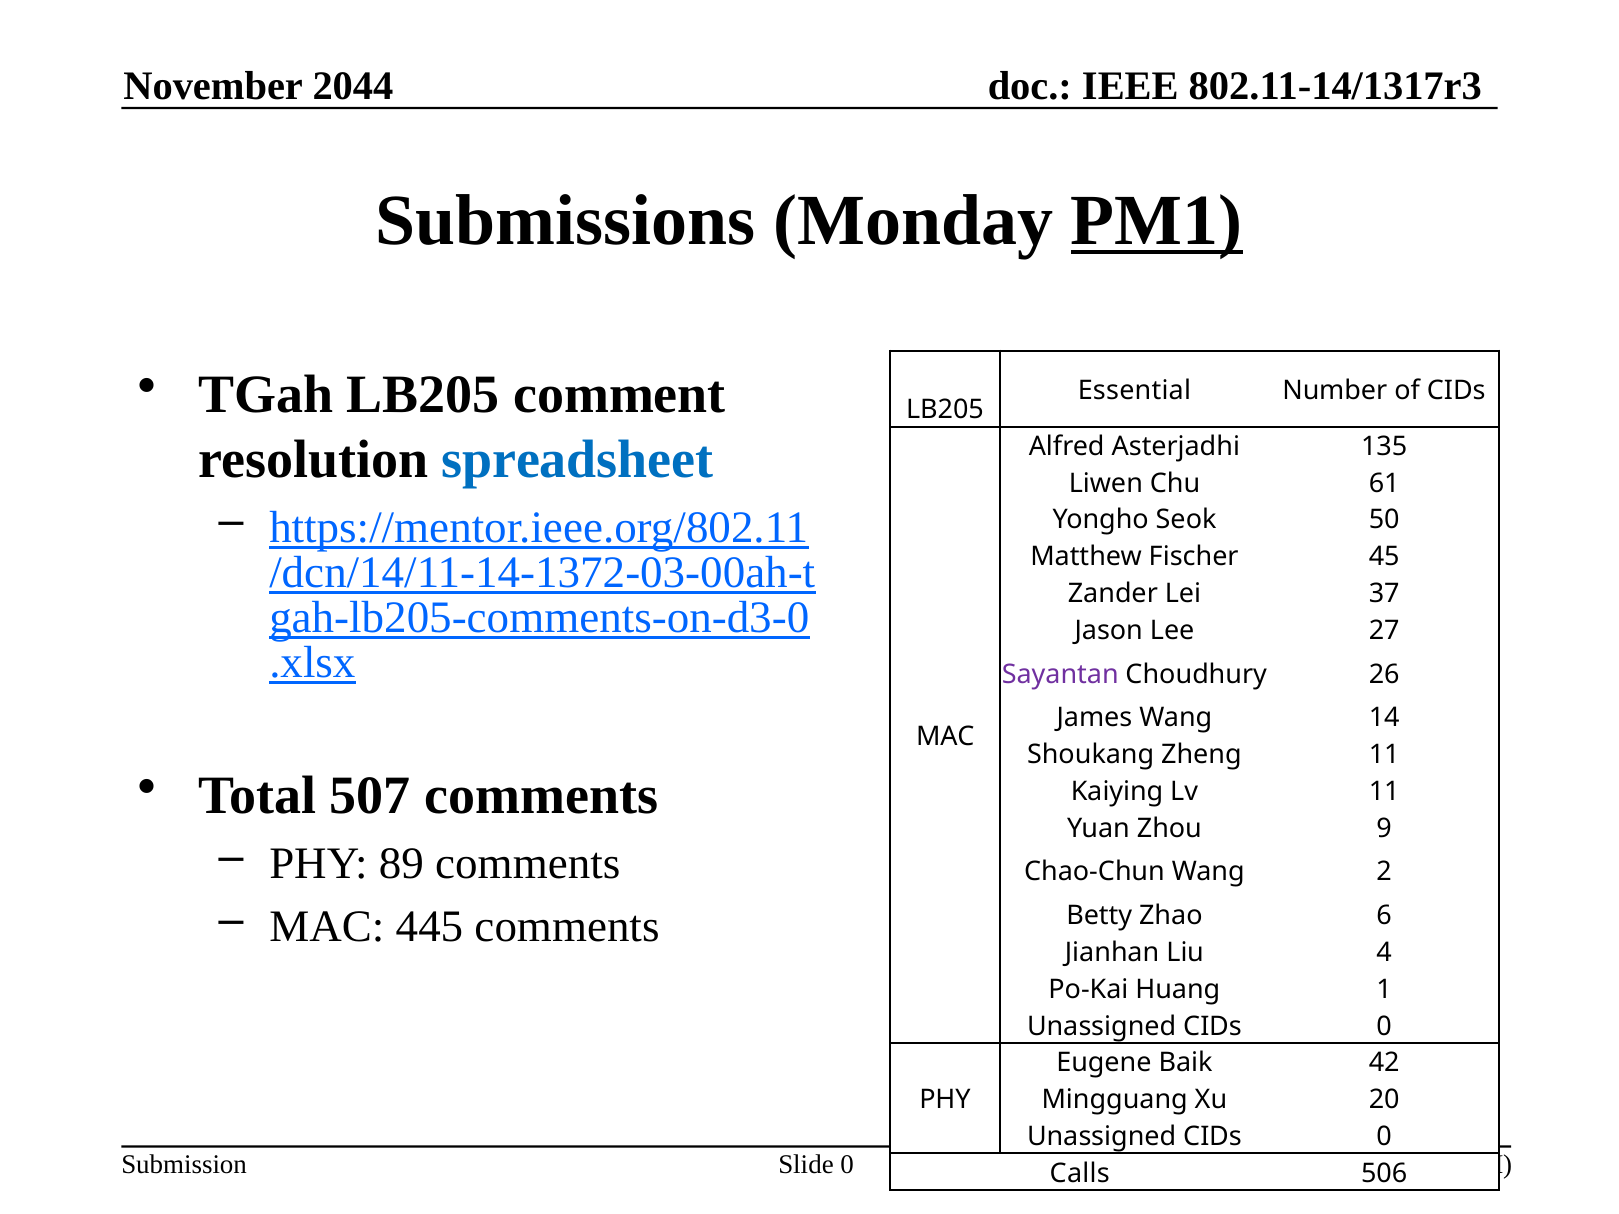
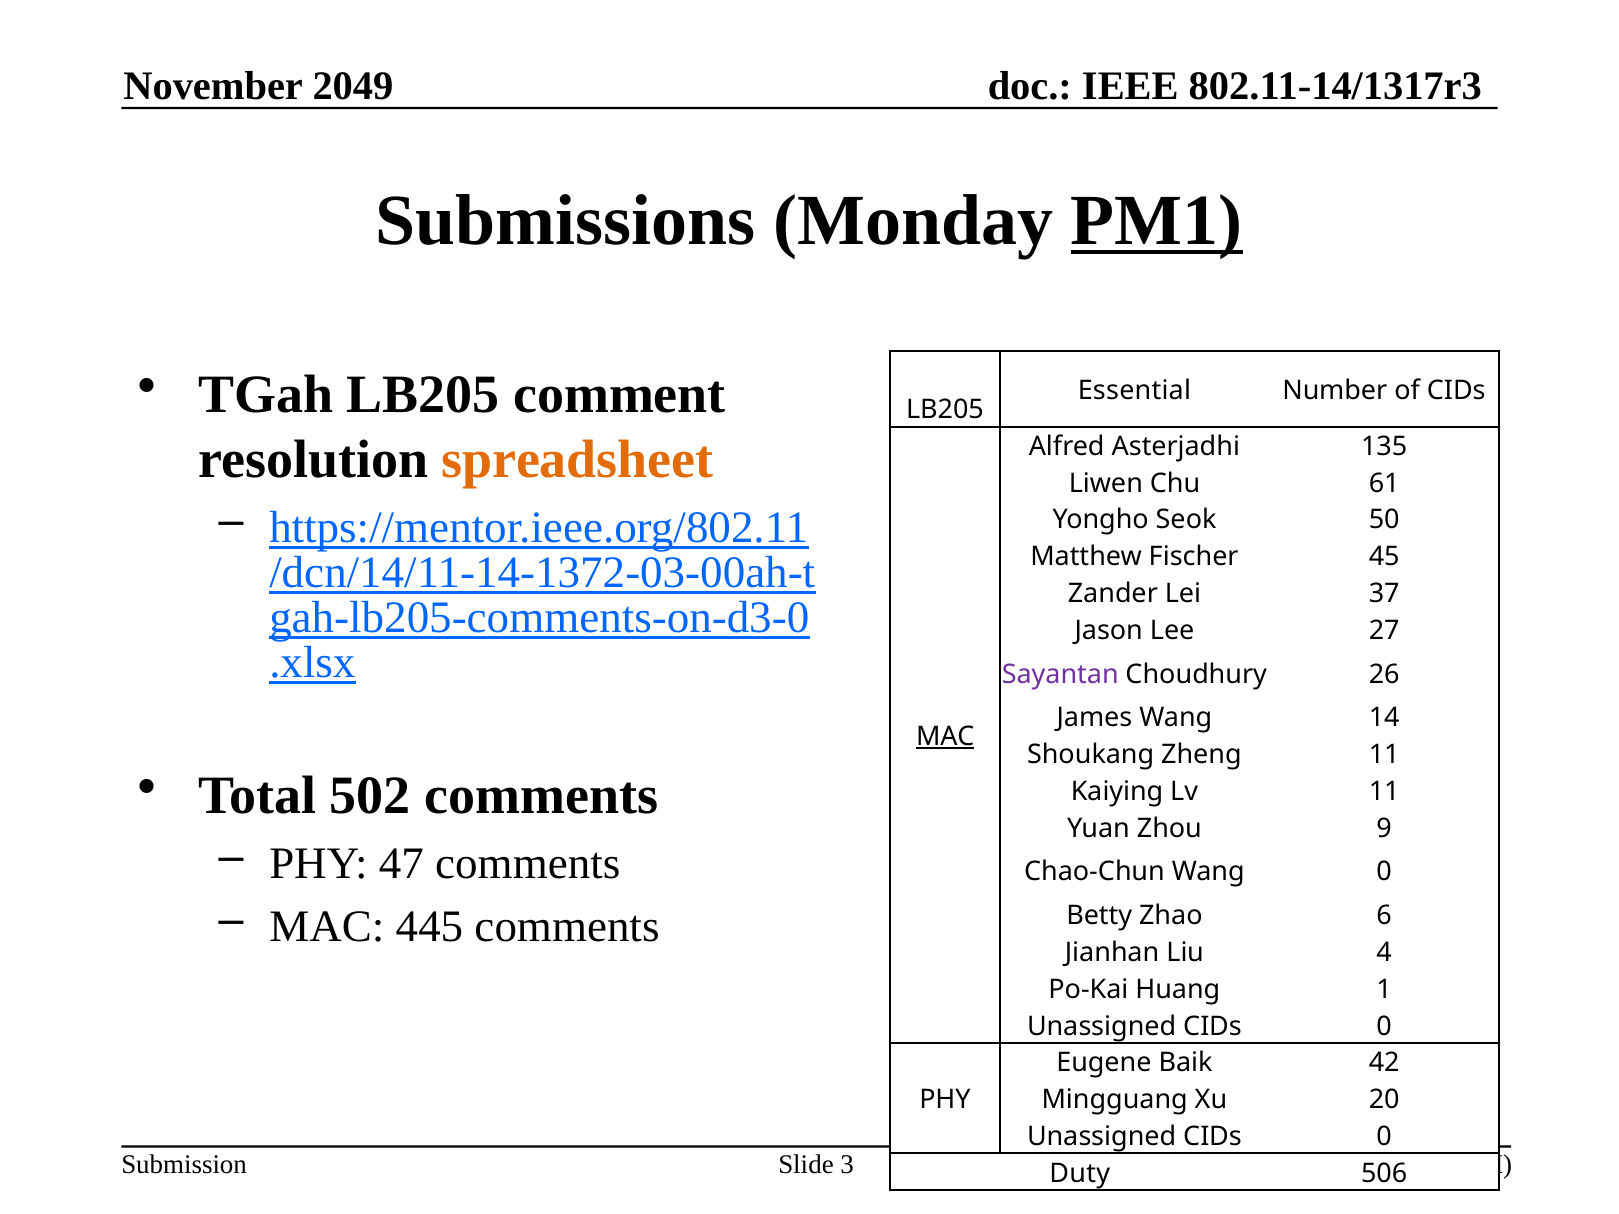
2044: 2044 -> 2049
spreadsheet colour: blue -> orange
MAC at (945, 737) underline: none -> present
507: 507 -> 502
89: 89 -> 47
Wang 2: 2 -> 0
Slide 0: 0 -> 3
Calls: Calls -> Duty
